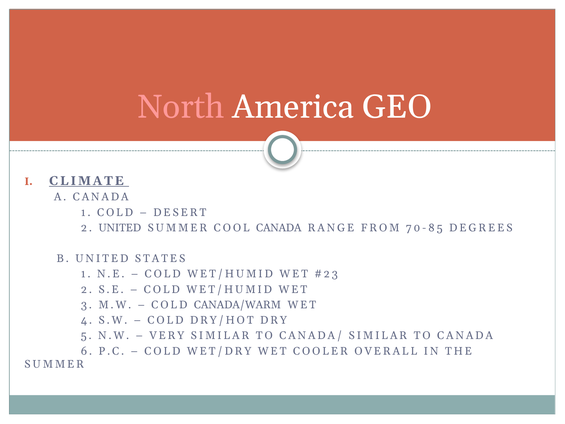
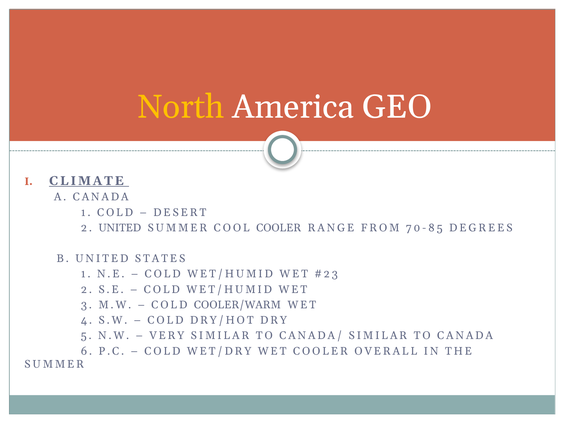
North colour: pink -> yellow
COOL CANADA: CANADA -> COOLER
CANADA/WARM: CANADA/WARM -> COOLER/WARM
